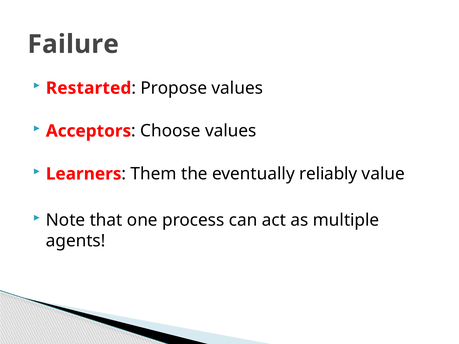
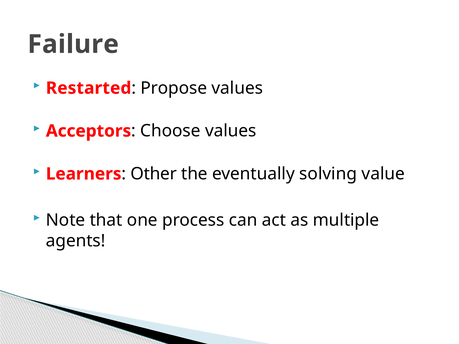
Them: Them -> Other
reliably: reliably -> solving
